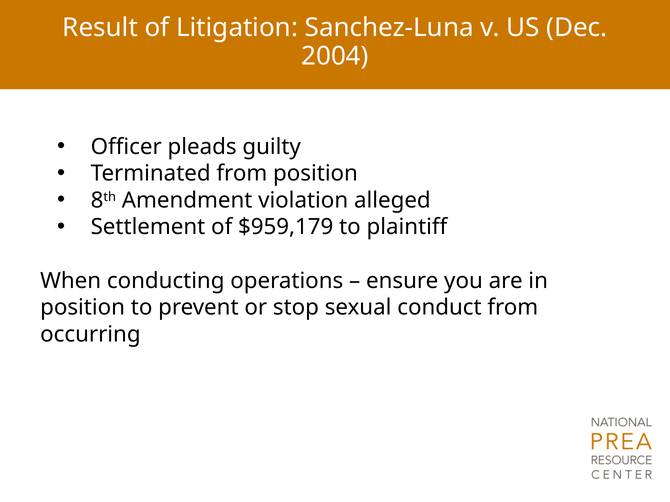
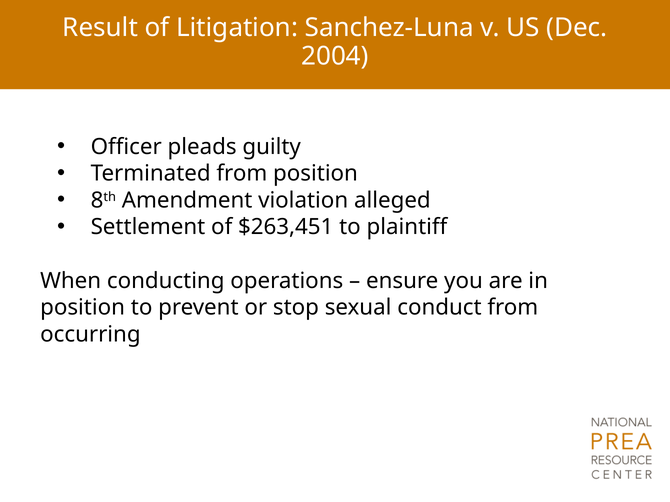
$959,179: $959,179 -> $263,451
